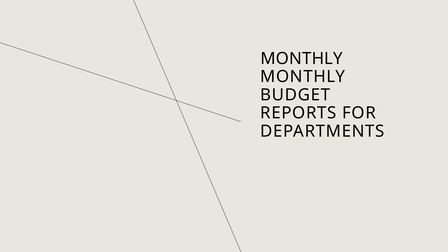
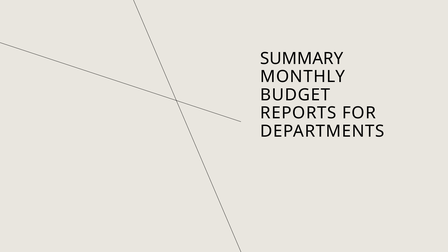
MONTHLY at (302, 59): MONTHLY -> SUMMARY
